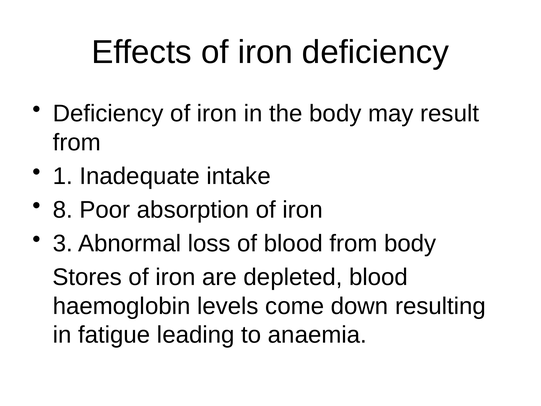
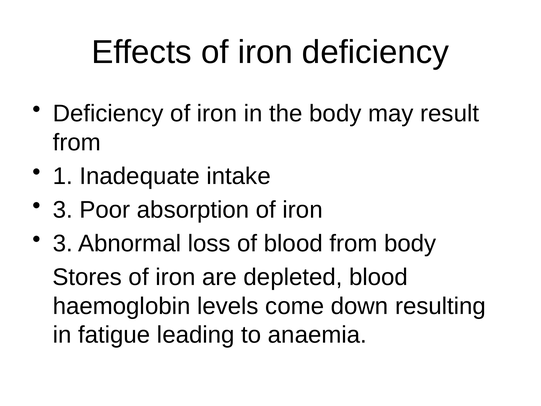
8 at (63, 210): 8 -> 3
